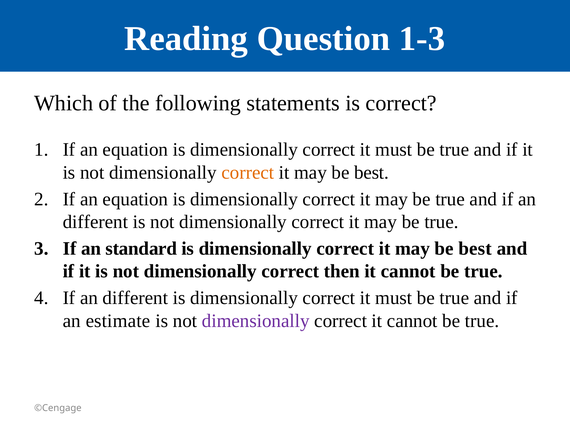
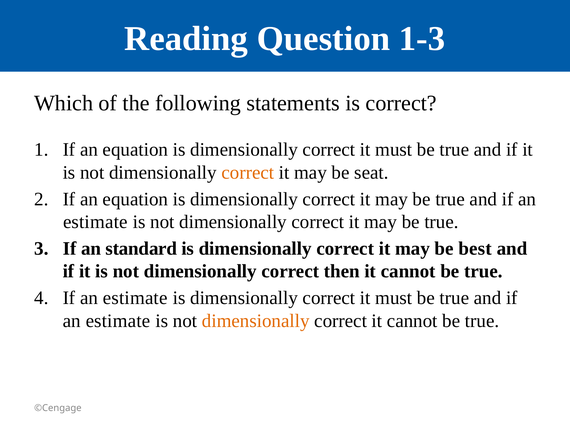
best at (372, 172): best -> seat
different at (95, 222): different -> estimate
different at (135, 298): different -> estimate
dimensionally at (256, 320) colour: purple -> orange
